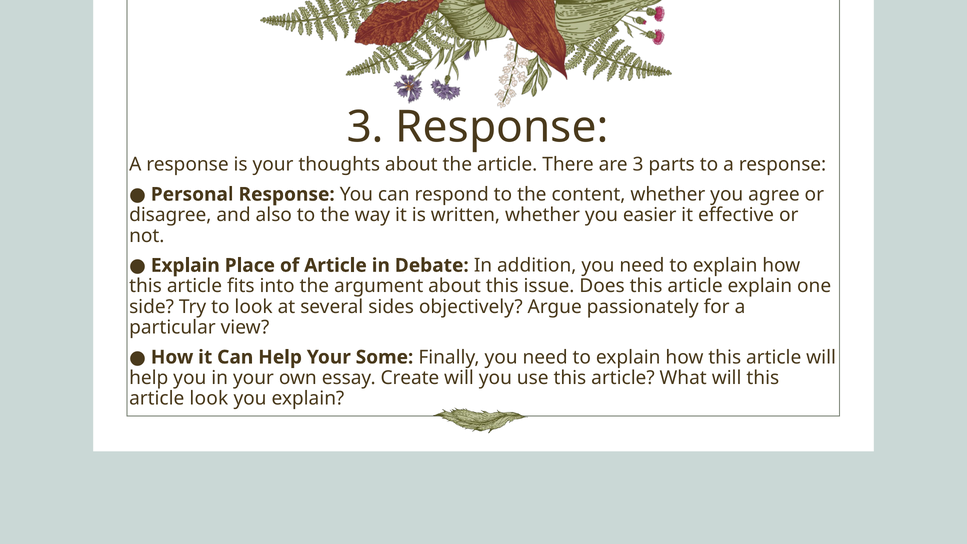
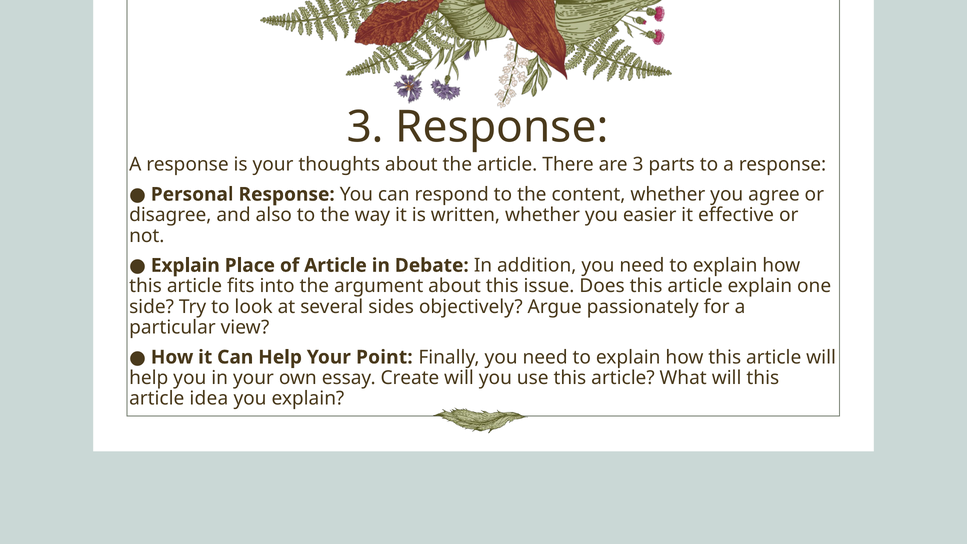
Some: Some -> Point
article look: look -> idea
